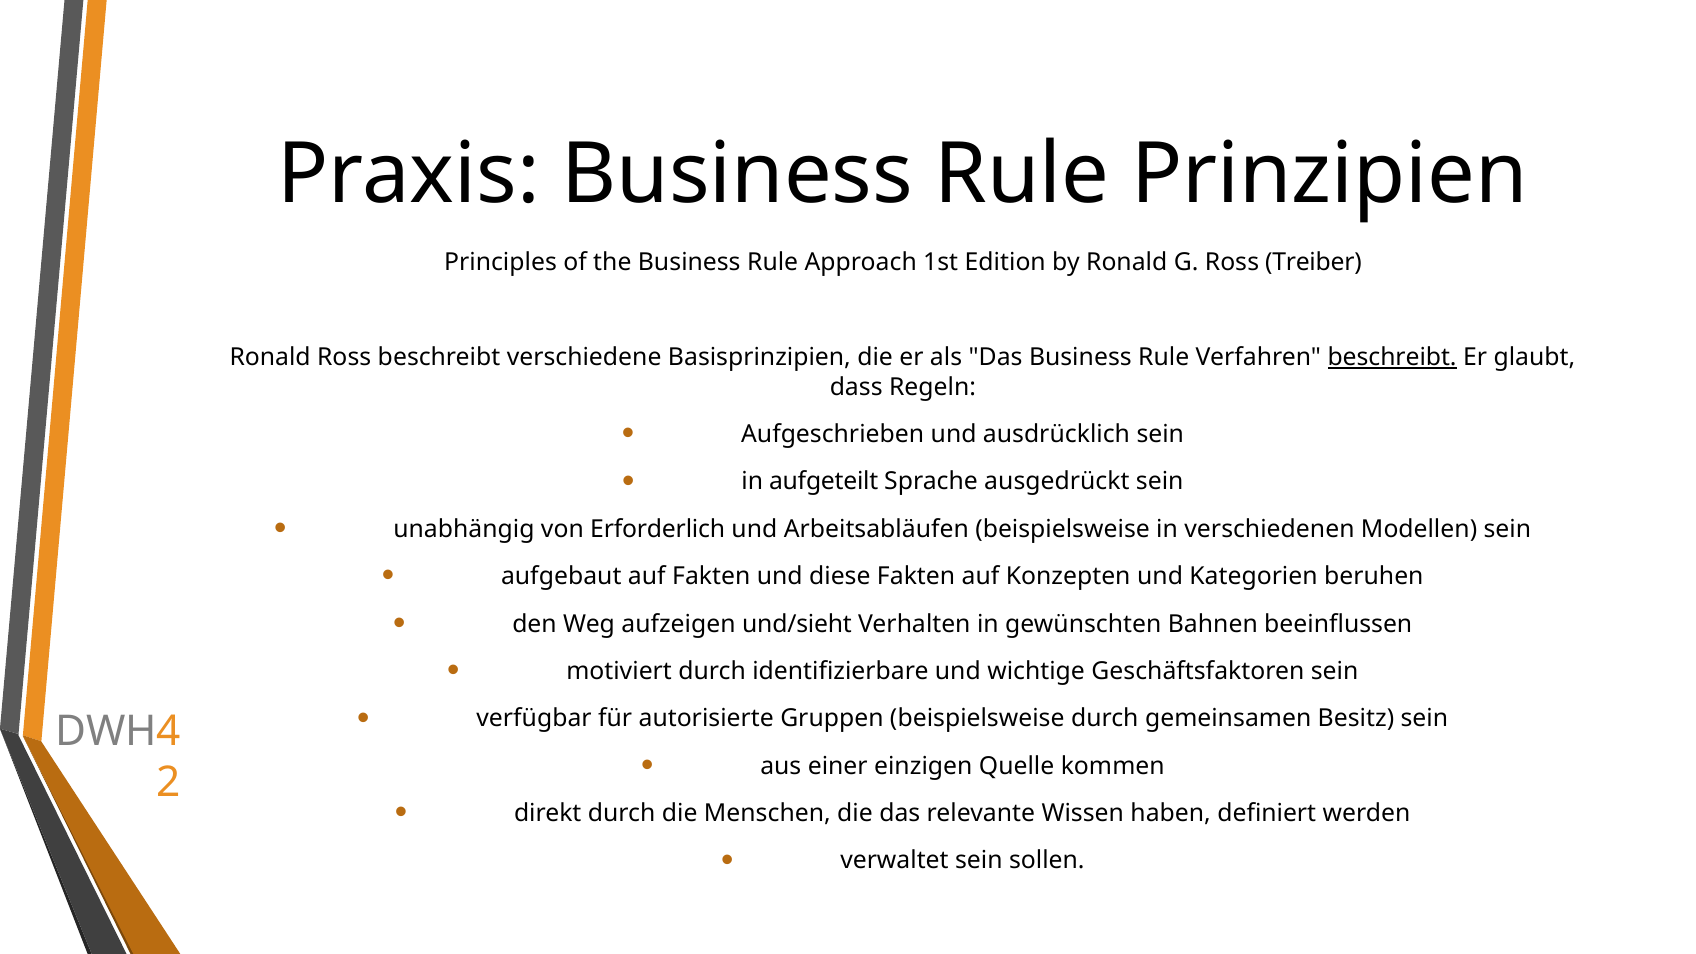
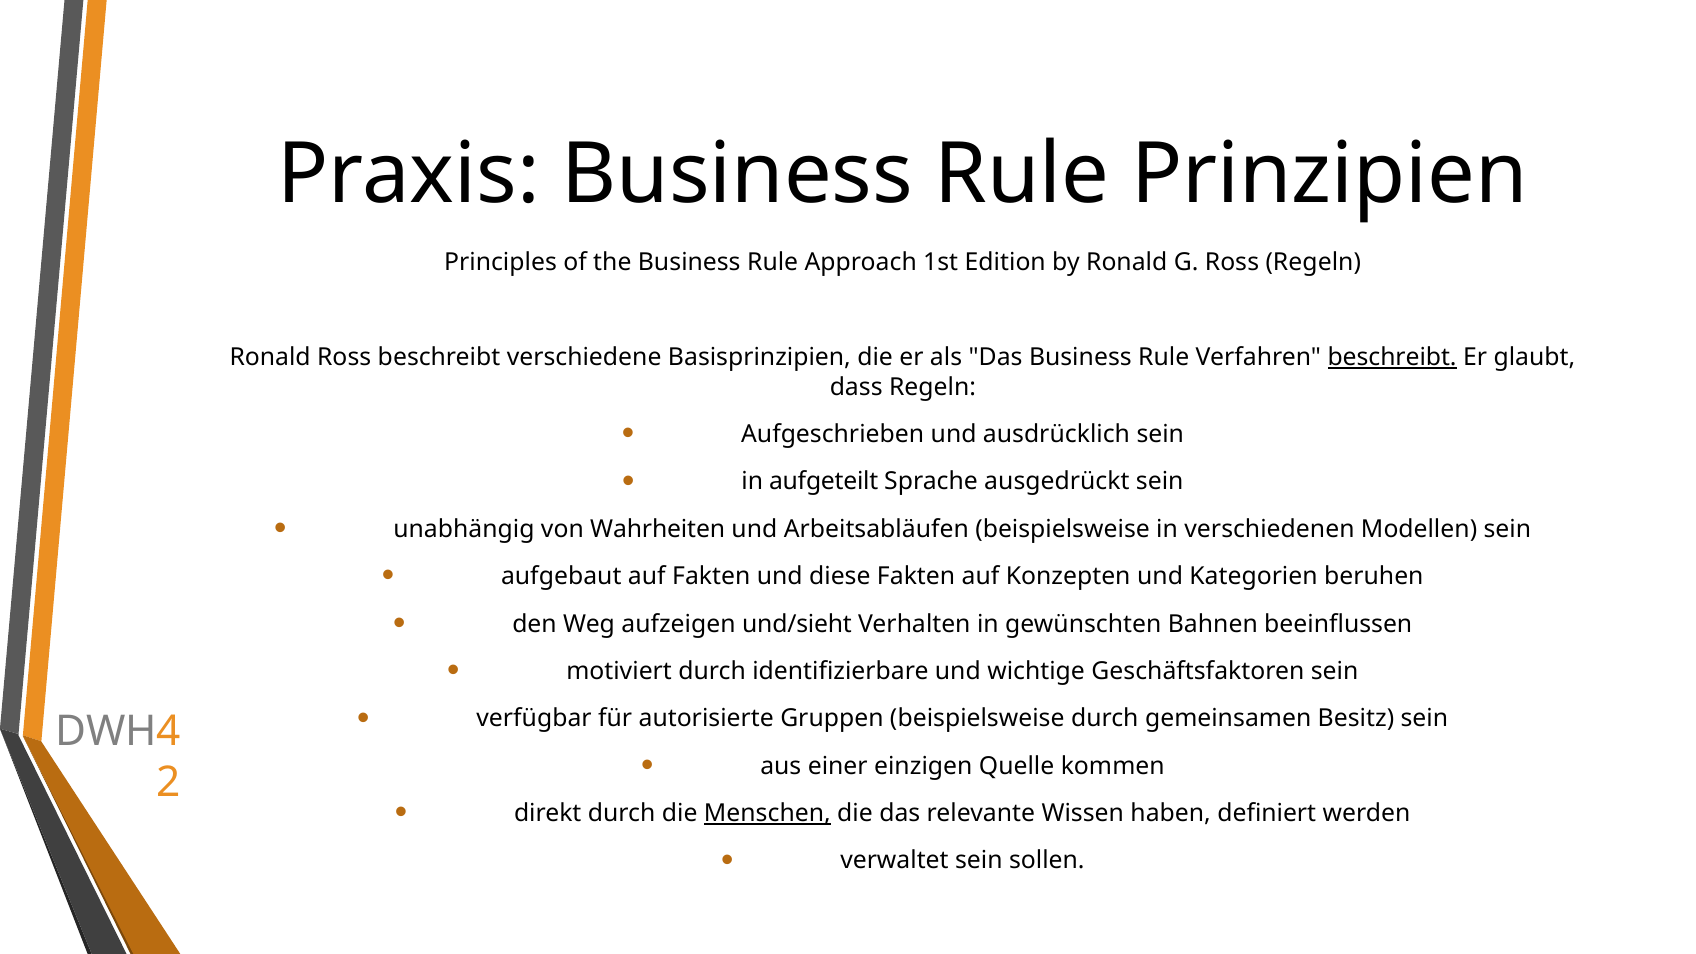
Ross Treiber: Treiber -> Regeln
Erforderlich: Erforderlich -> Wahrheiten
Menschen underline: none -> present
